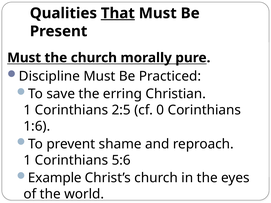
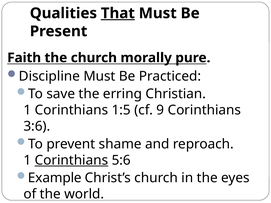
Must at (24, 58): Must -> Faith
2:5: 2:5 -> 1:5
0: 0 -> 9
1:6: 1:6 -> 3:6
Corinthians at (71, 160) underline: none -> present
